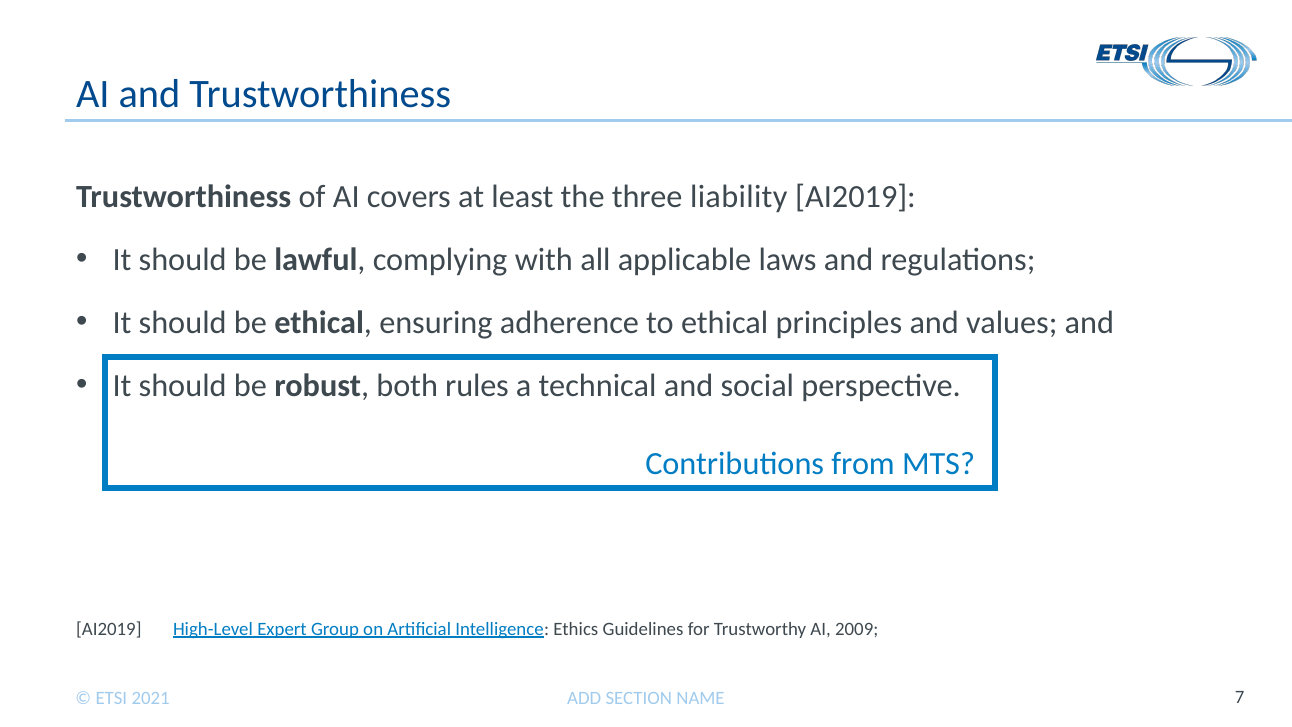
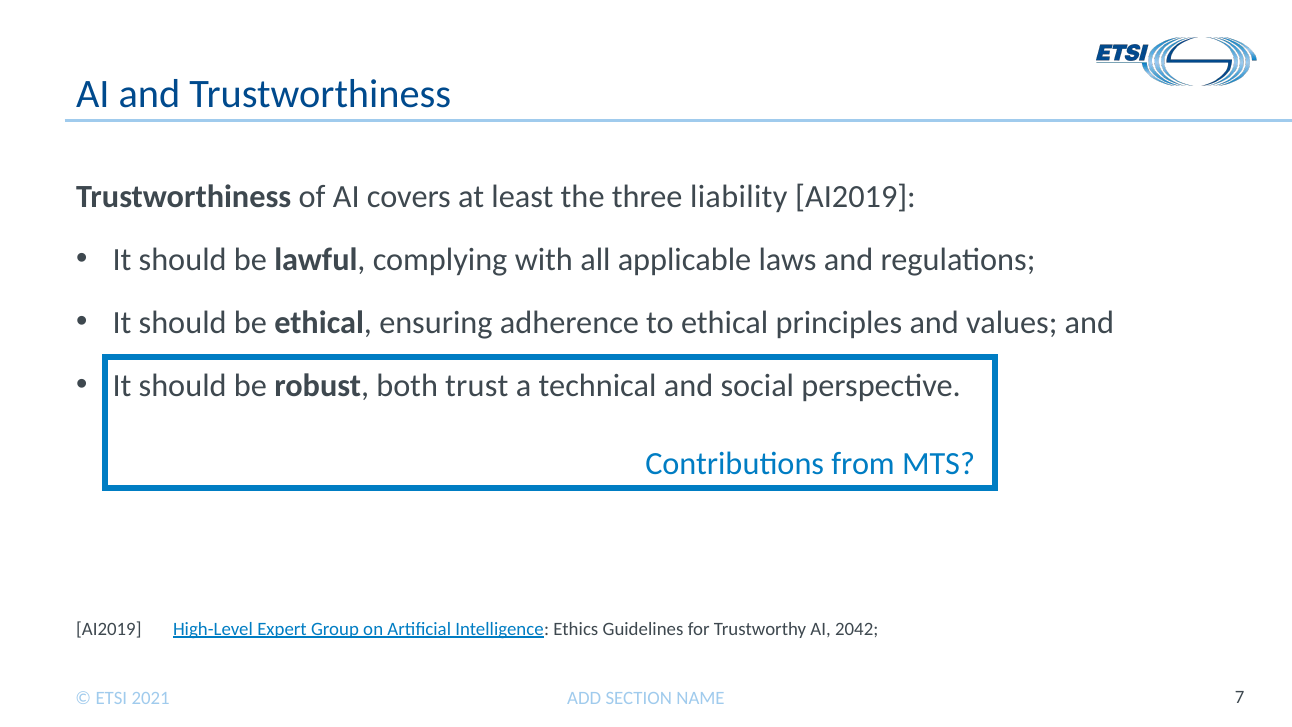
rules: rules -> trust
2009: 2009 -> 2042
